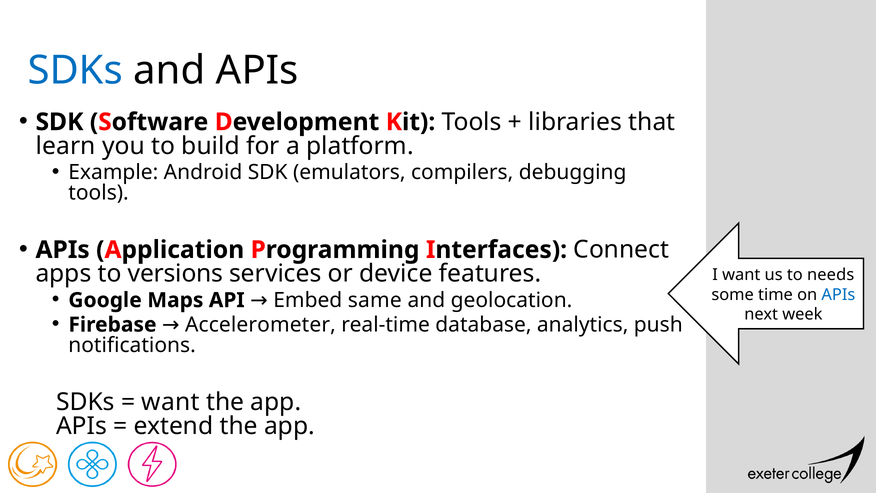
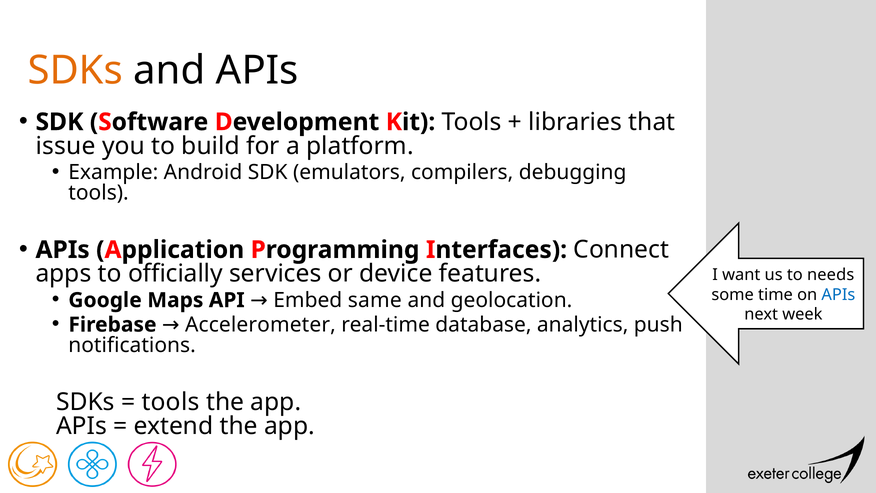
SDKs at (75, 70) colour: blue -> orange
learn: learn -> issue
versions: versions -> officially
want at (171, 402): want -> tools
